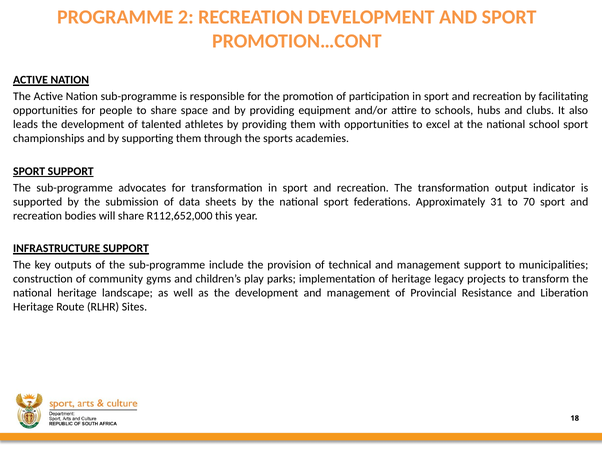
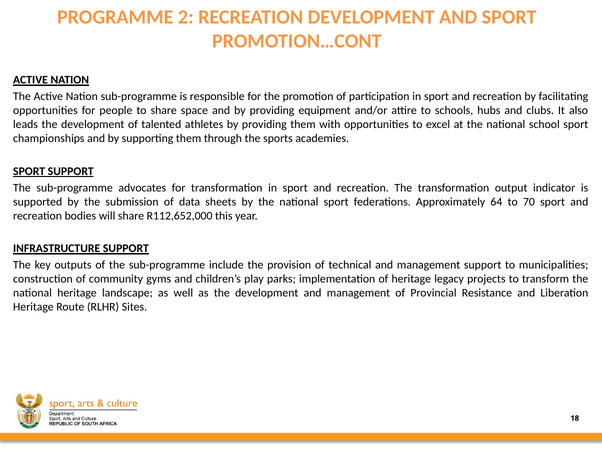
31: 31 -> 64
